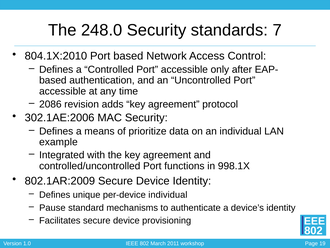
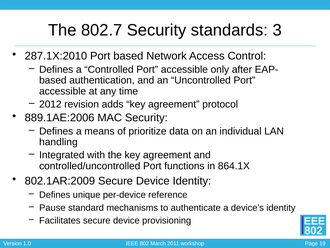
248.0: 248.0 -> 802.7
7: 7 -> 3
804.1X:2010: 804.1X:2010 -> 287.1X:2010
2086: 2086 -> 2012
302.1AE:2006: 302.1AE:2006 -> 889.1AE:2006
example: example -> handling
998.1X: 998.1X -> 864.1X
per-device individual: individual -> reference
